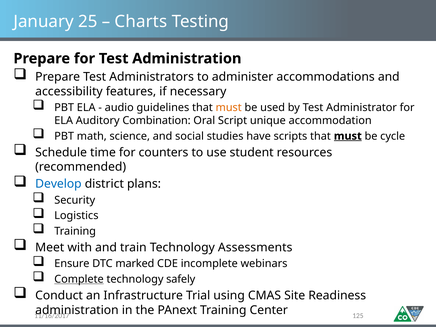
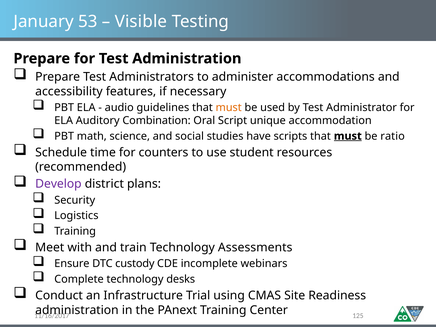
25: 25 -> 53
Charts: Charts -> Visible
cycle: cycle -> ratio
Develop colour: blue -> purple
marked: marked -> custody
Complete underline: present -> none
safely: safely -> desks
